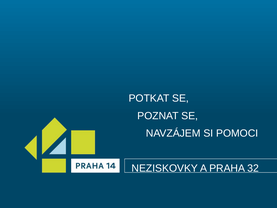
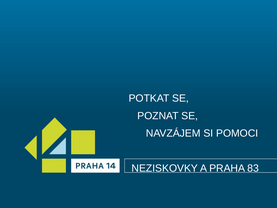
32: 32 -> 83
